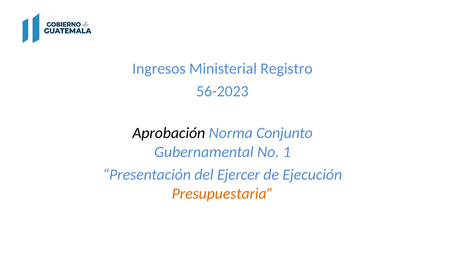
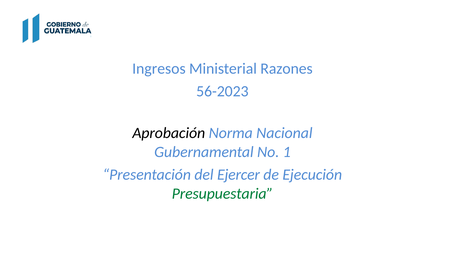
Registro: Registro -> Razones
Conjunto: Conjunto -> Nacional
Presupuestaria colour: orange -> green
